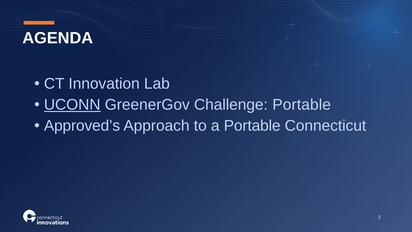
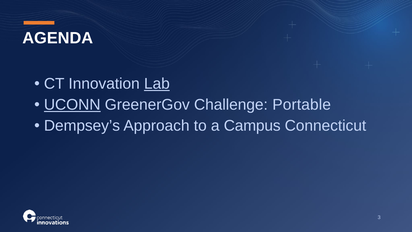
Lab underline: none -> present
Approved’s: Approved’s -> Dempsey’s
a Portable: Portable -> Campus
